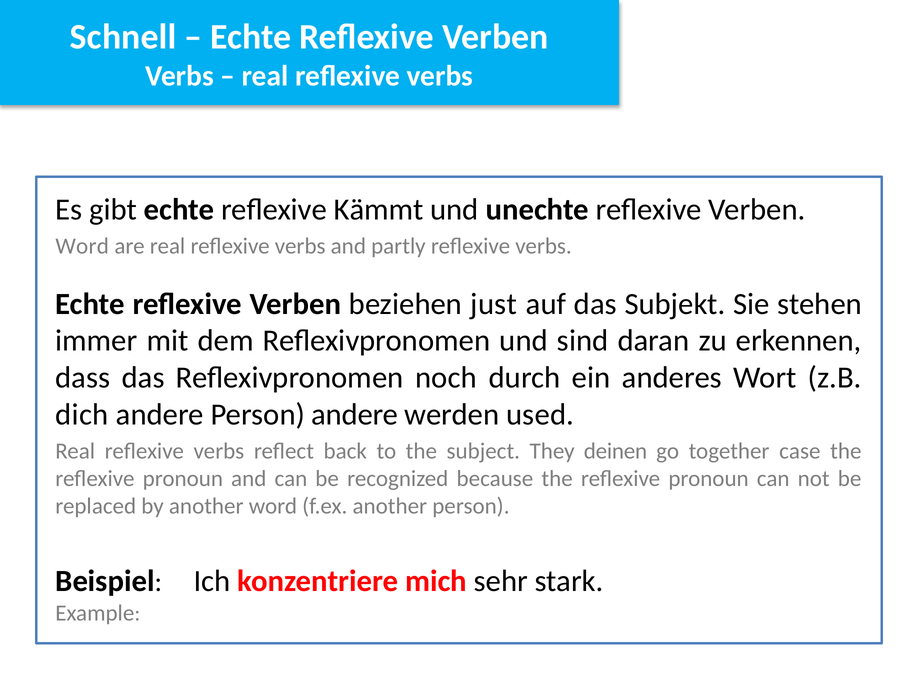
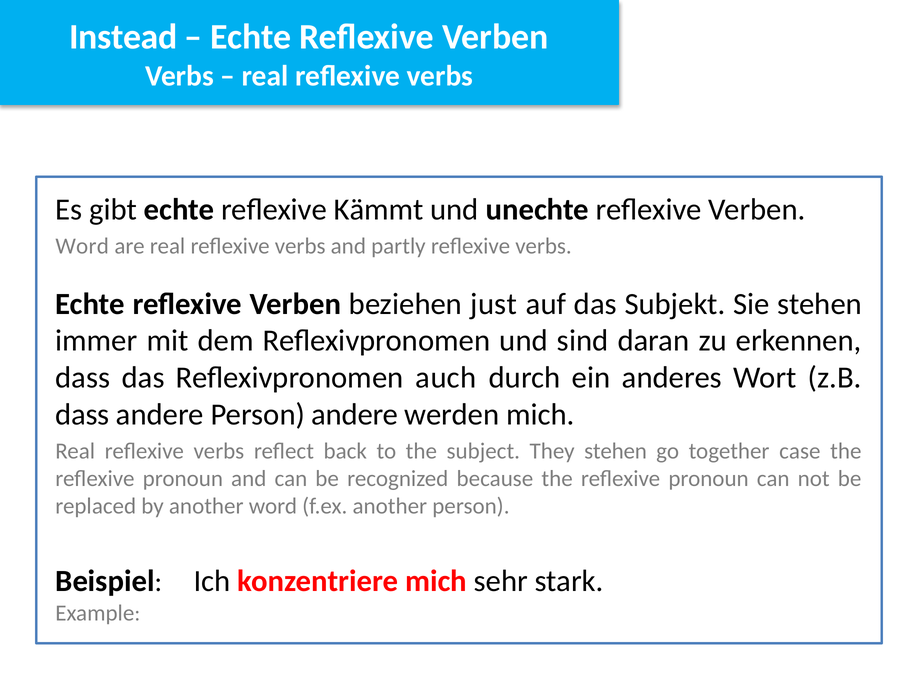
Schnell: Schnell -> Instead
noch: noch -> auch
dich at (82, 414): dich -> dass
werden used: used -> mich
They deinen: deinen -> stehen
